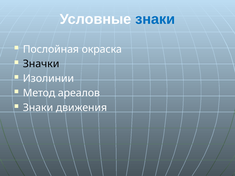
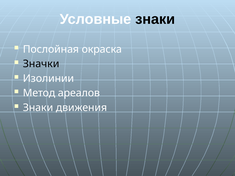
знаки at (155, 19) colour: blue -> black
